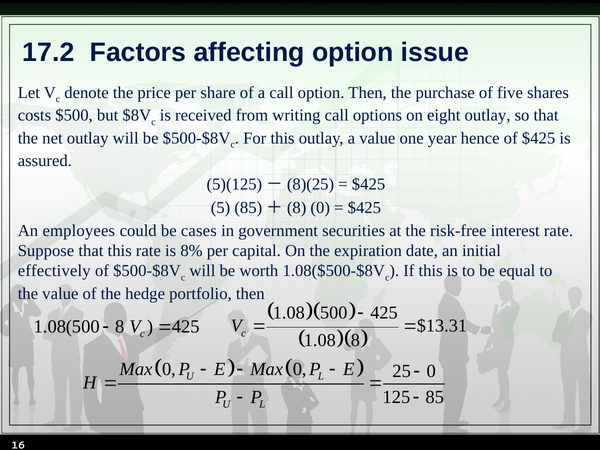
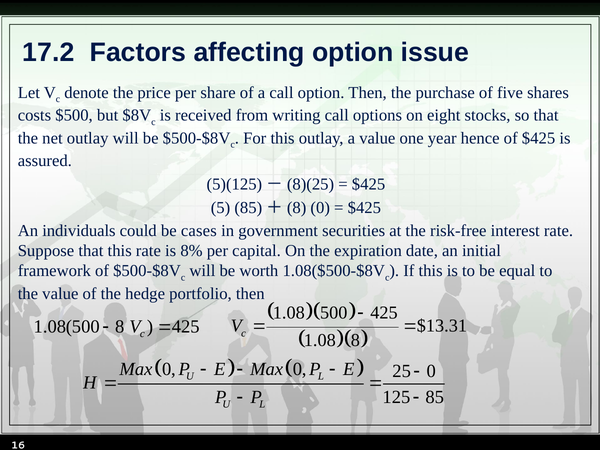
eight outlay: outlay -> stocks
employees: employees -> individuals
effectively: effectively -> framework
